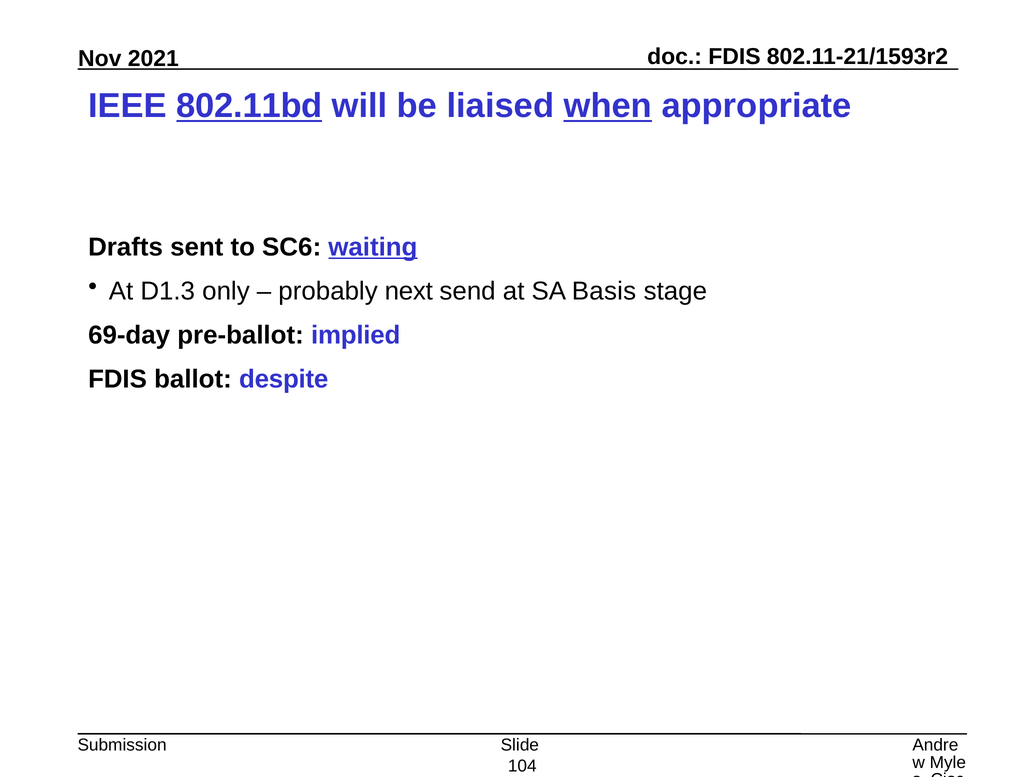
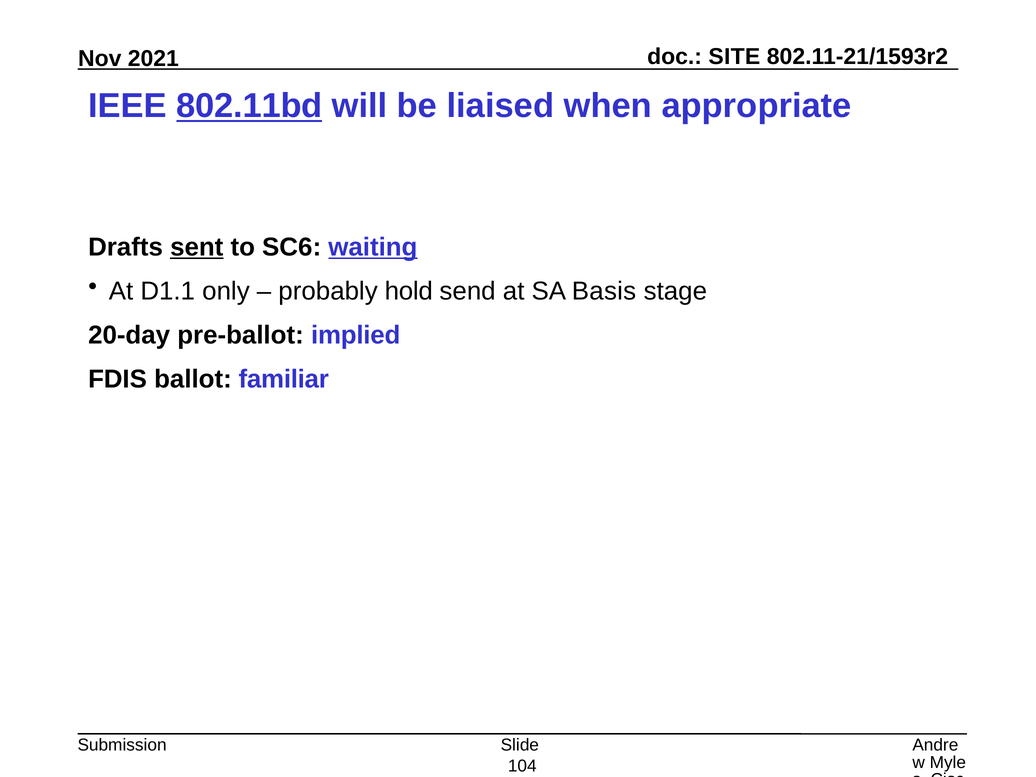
FDIS at (734, 57): FDIS -> SITE
when underline: present -> none
sent underline: none -> present
D1.3: D1.3 -> D1.1
next: next -> hold
69-day: 69-day -> 20-day
despite: despite -> familiar
